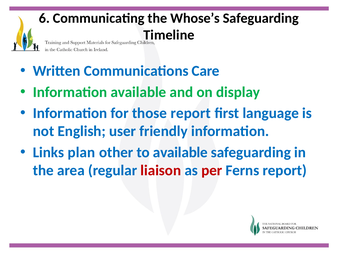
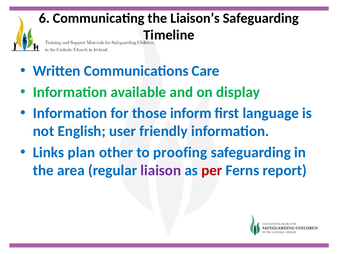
Whose’s: Whose’s -> Liaison’s
those report: report -> inform
to available: available -> proofing
liaison colour: red -> purple
